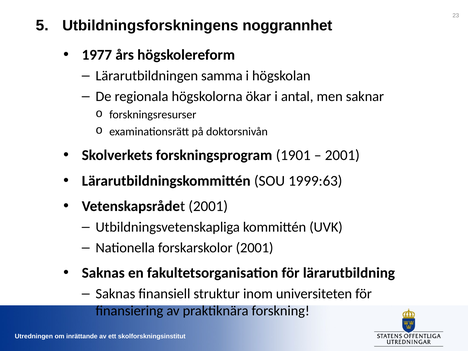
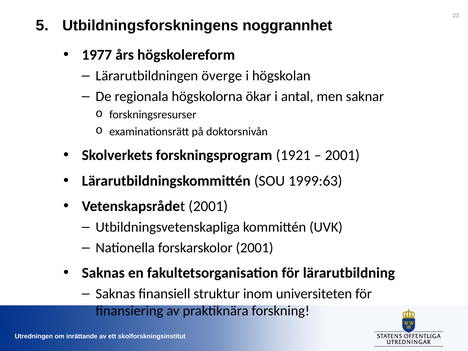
samma: samma -> överge
1901: 1901 -> 1921
